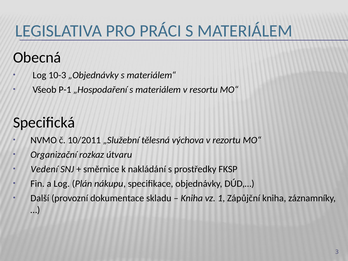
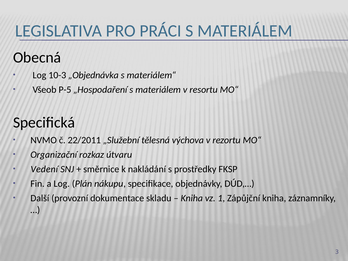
„Objednávky: „Objednávky -> „Objednávka
P-1: P-1 -> P-5
10/2011: 10/2011 -> 22/2011
